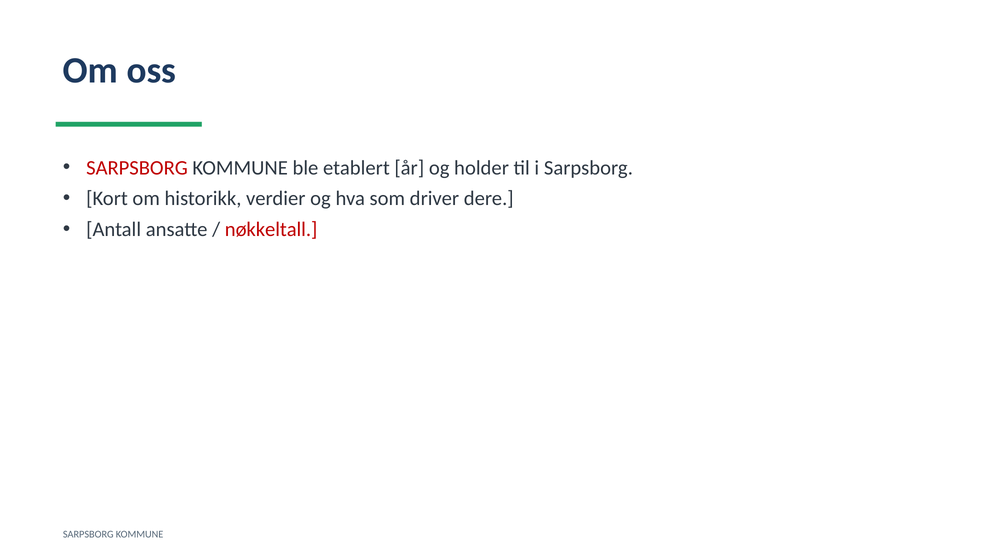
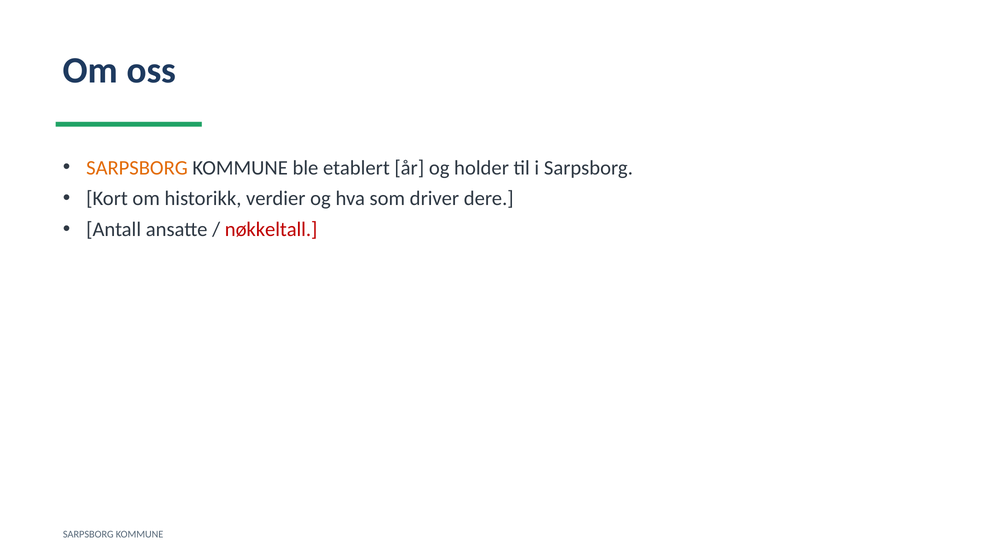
SARPSBORG at (137, 168) colour: red -> orange
